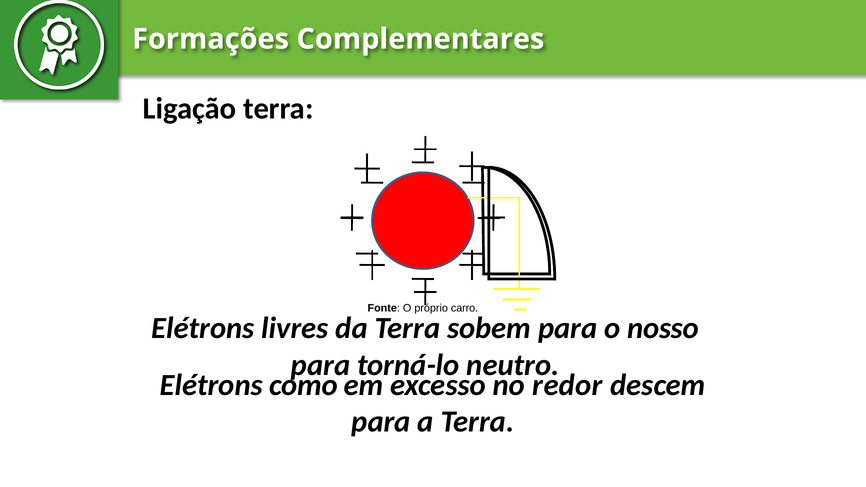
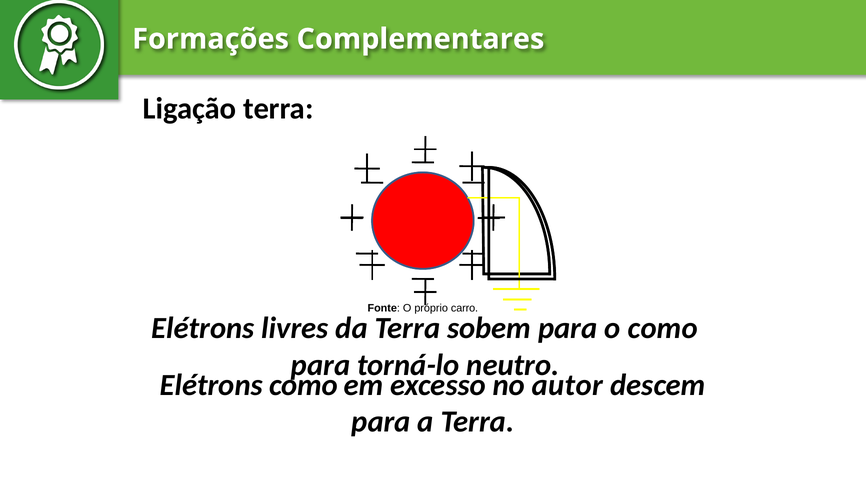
o nosso: nosso -> como
redor: redor -> autor
